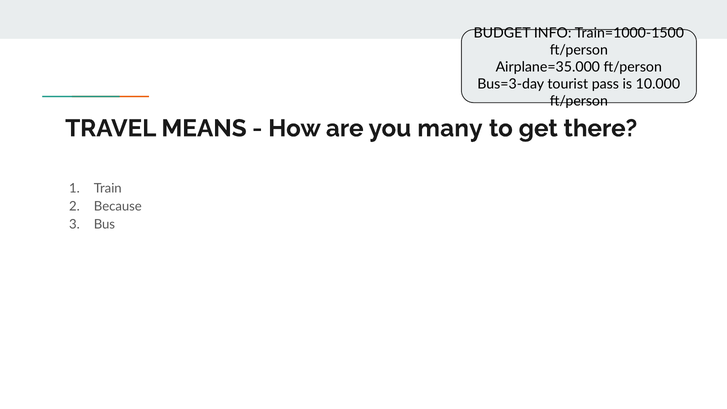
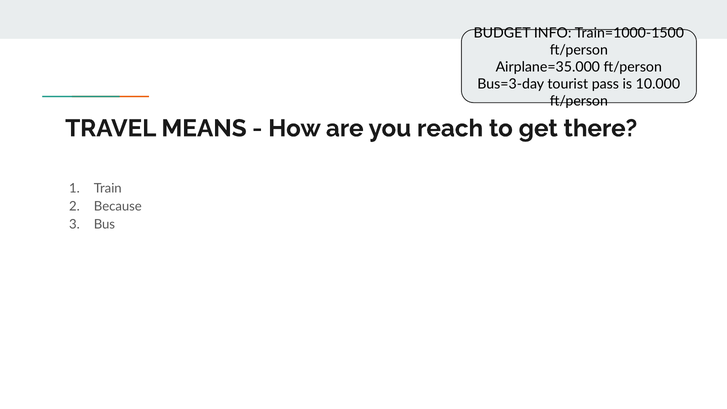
many: many -> reach
